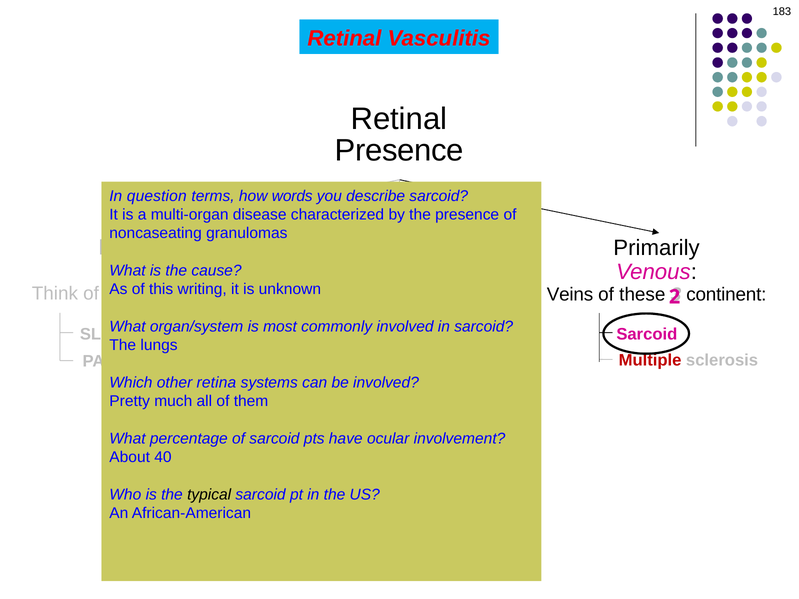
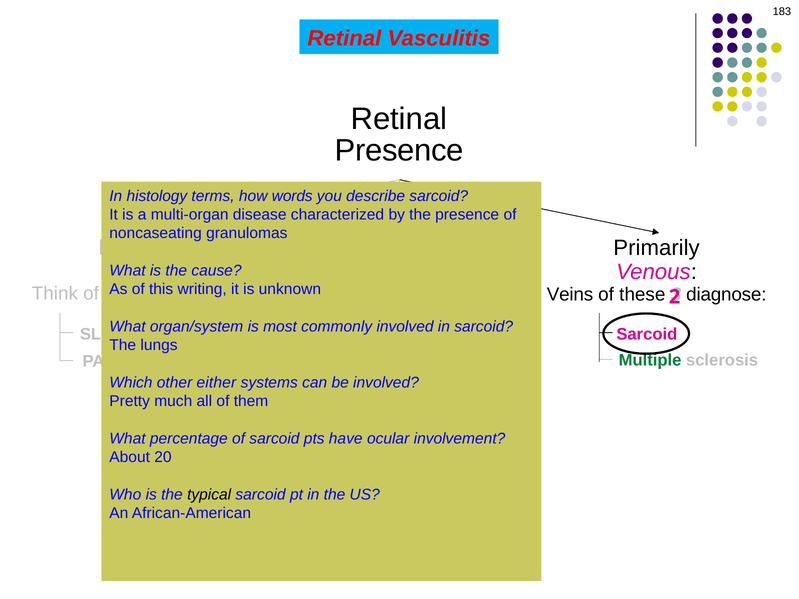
question: question -> histology
continent: continent -> diagnose
Multiple colour: red -> green
retina: retina -> either
About 40: 40 -> 20
